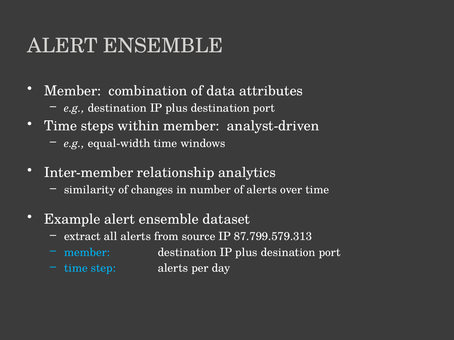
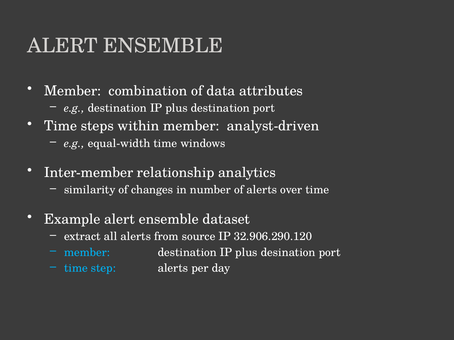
87.799.579.313: 87.799.579.313 -> 32.906.290.120
